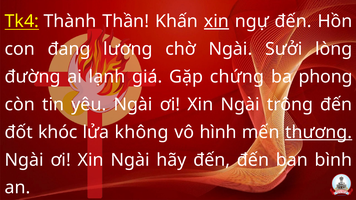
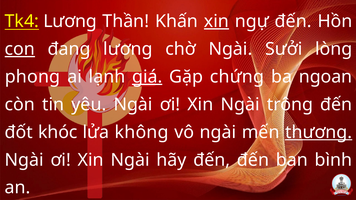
Tk4 Thành: Thành -> Lương
con underline: none -> present
đường: đường -> phong
giá underline: none -> present
phong: phong -> ngoan
vô hình: hình -> ngài
